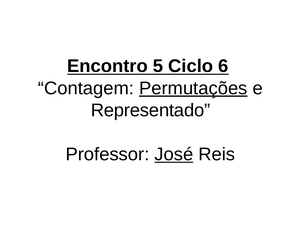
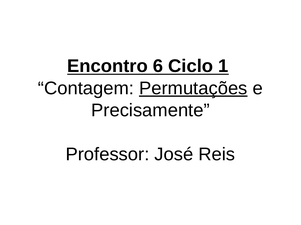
5: 5 -> 6
6: 6 -> 1
Representado: Representado -> Precisamente
José underline: present -> none
